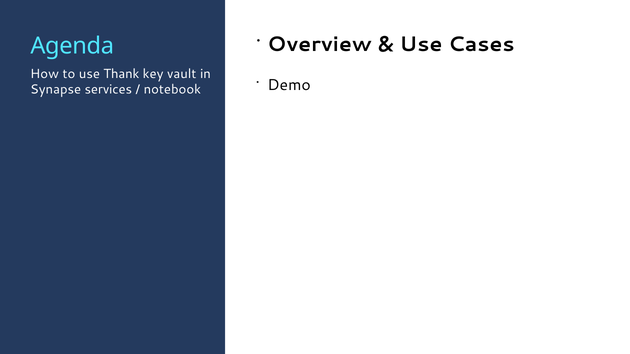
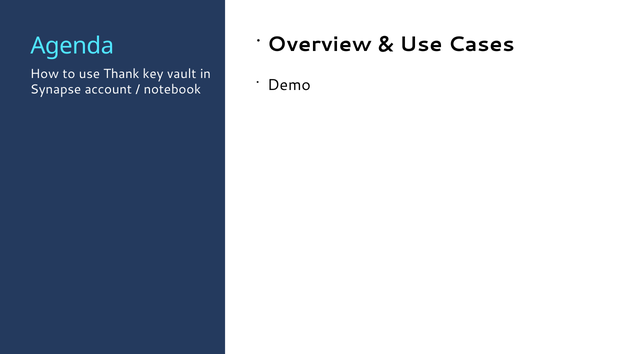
services: services -> account
